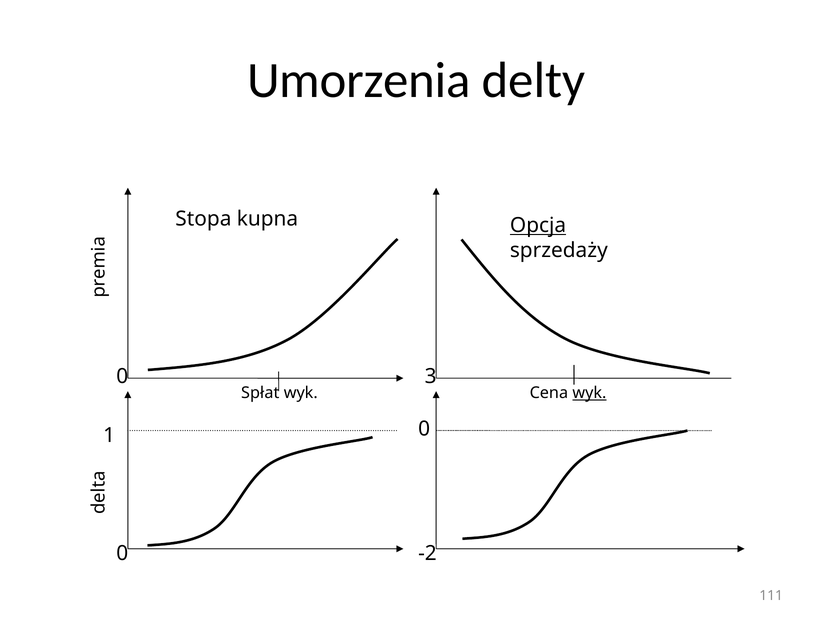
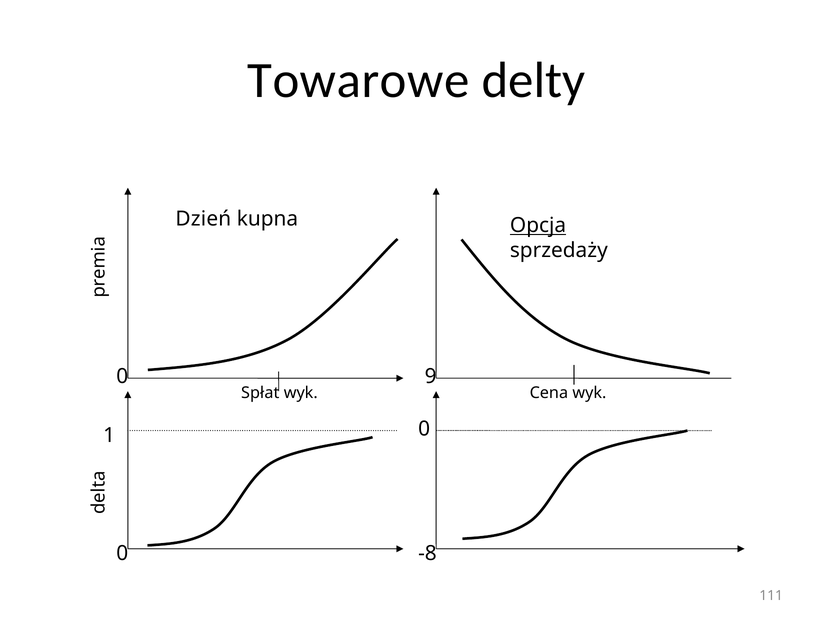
Umorzenia: Umorzenia -> Towarowe
Stopa: Stopa -> Dzień
3: 3 -> 9
wyk at (589, 393) underline: present -> none
-2: -2 -> -8
